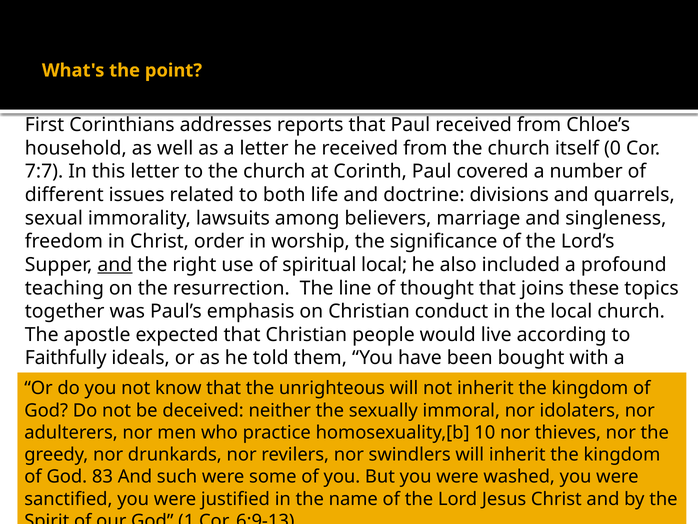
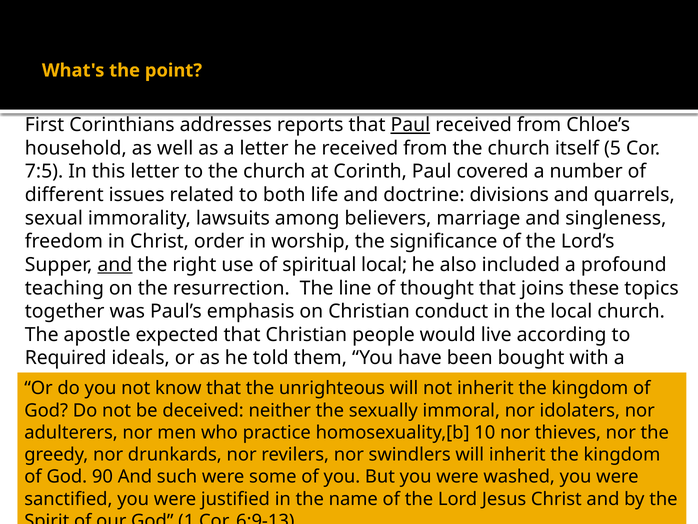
Paul at (410, 125) underline: none -> present
0: 0 -> 5
7:7: 7:7 -> 7:5
Faithfully: Faithfully -> Required
83: 83 -> 90
